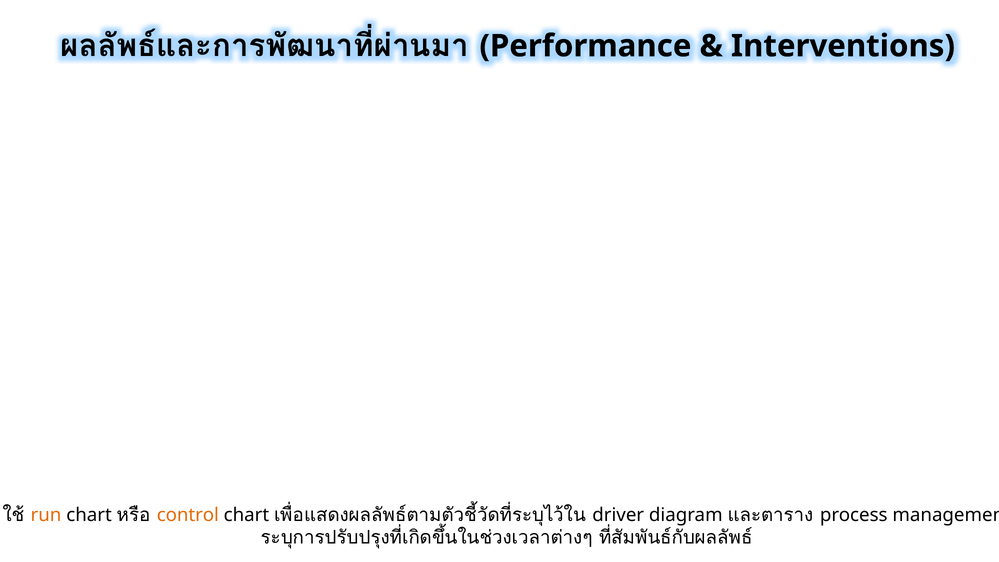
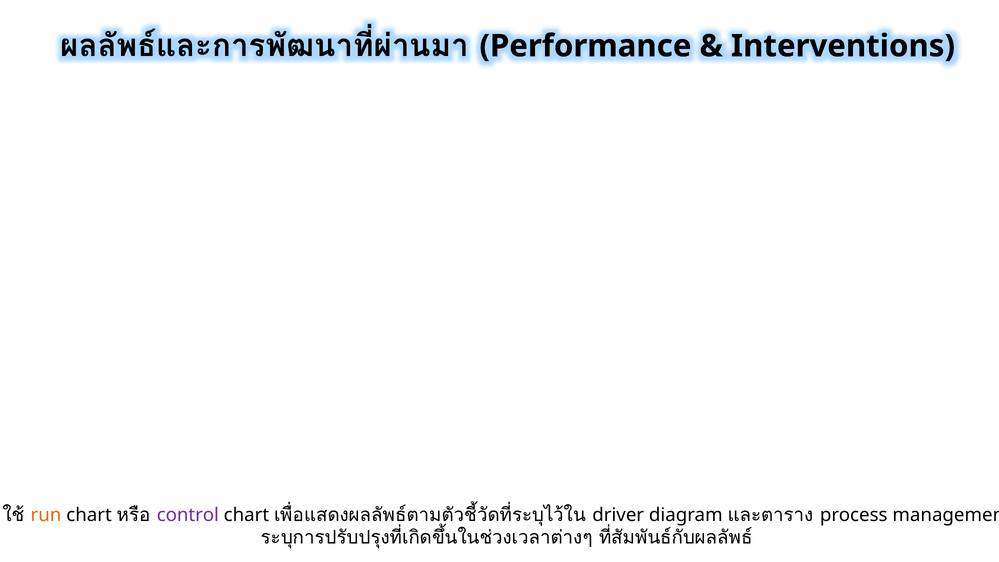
control colour: orange -> purple
